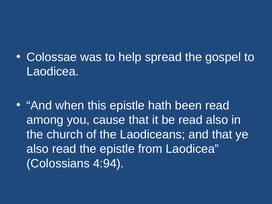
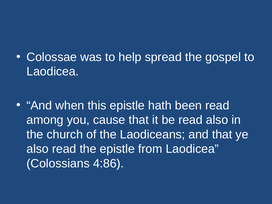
4:94: 4:94 -> 4:86
